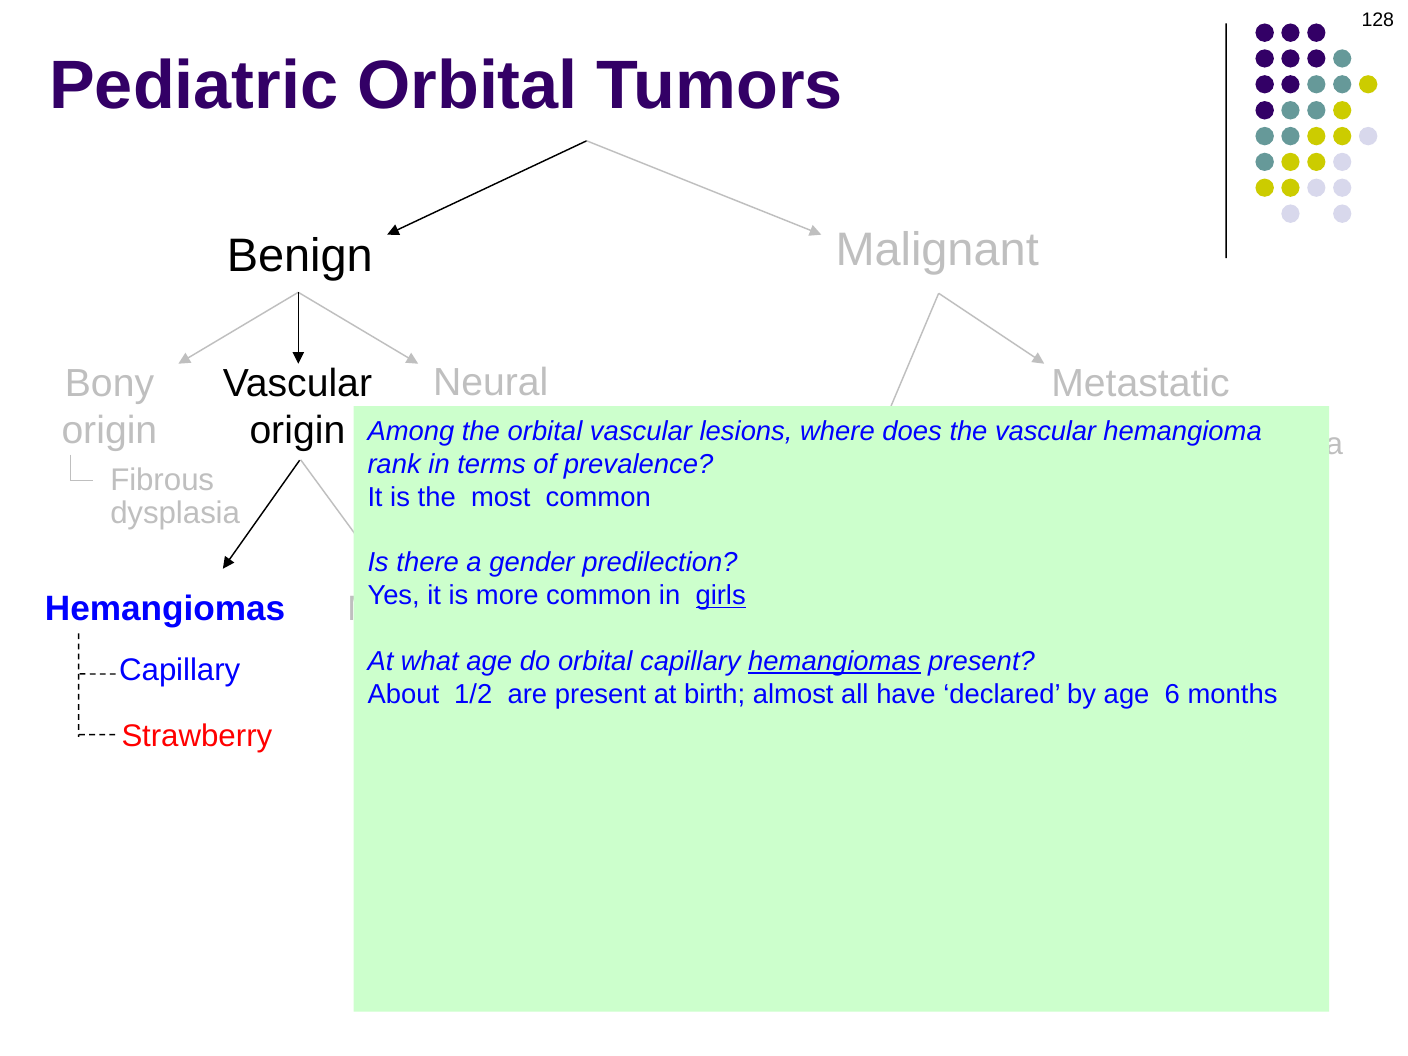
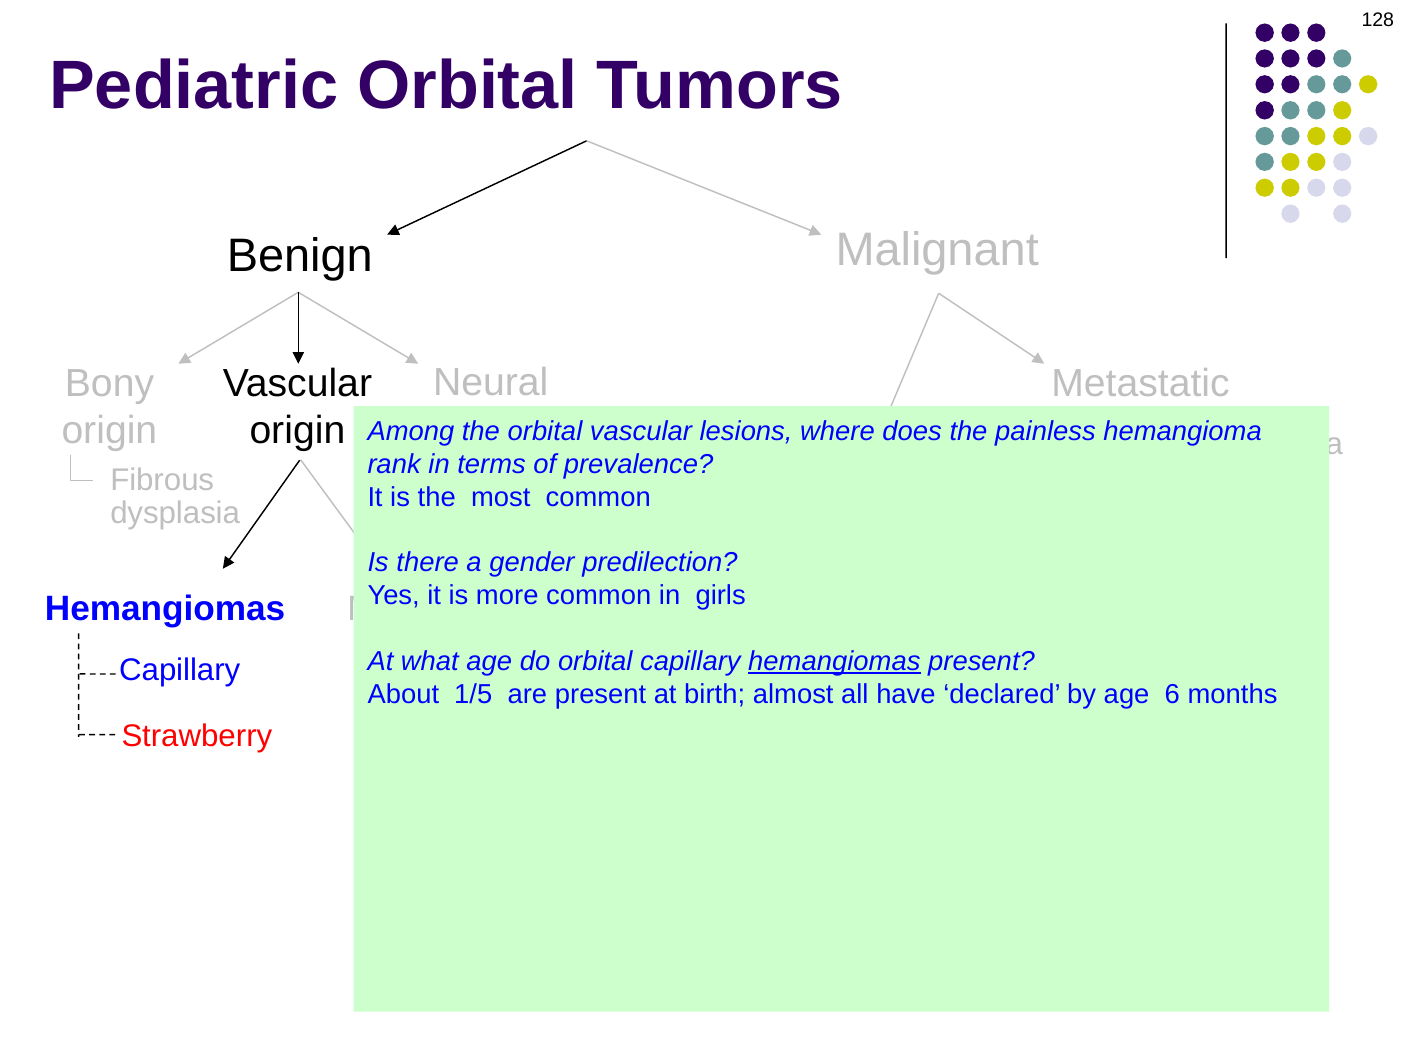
the vascular: vascular -> painless
girls underline: present -> none
1/2: 1/2 -> 1/5
